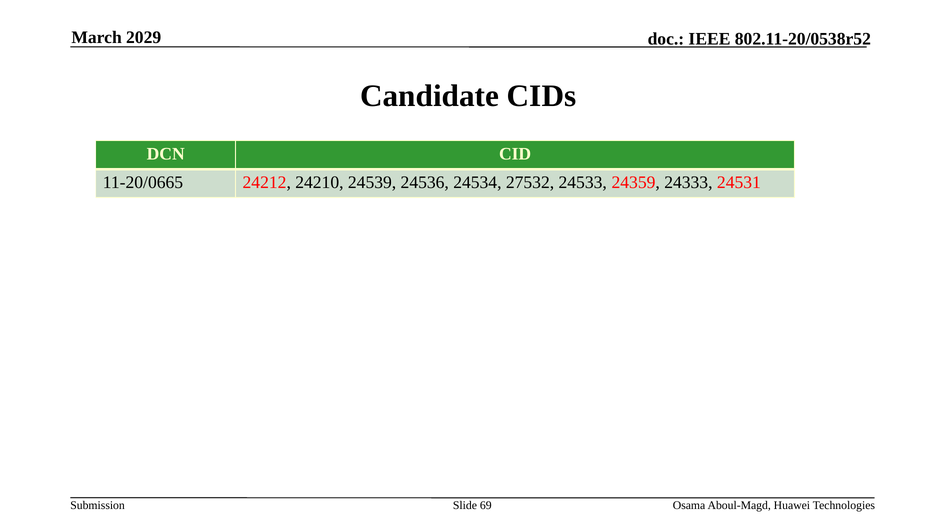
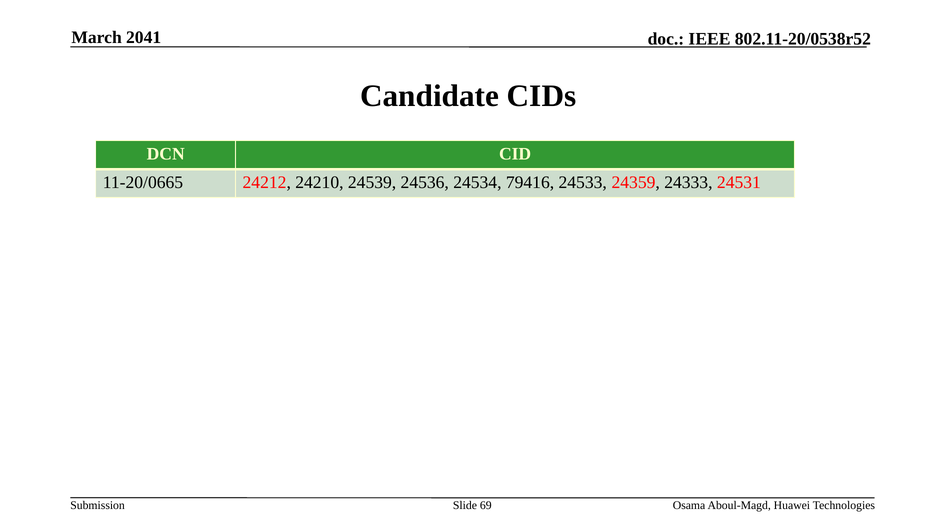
2029: 2029 -> 2041
27532: 27532 -> 79416
